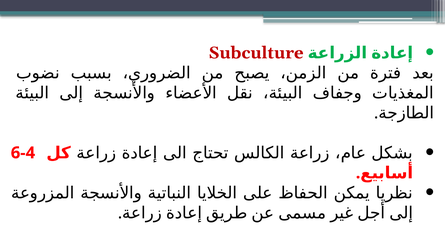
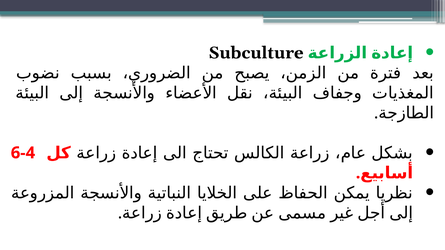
Subculture colour: red -> black
